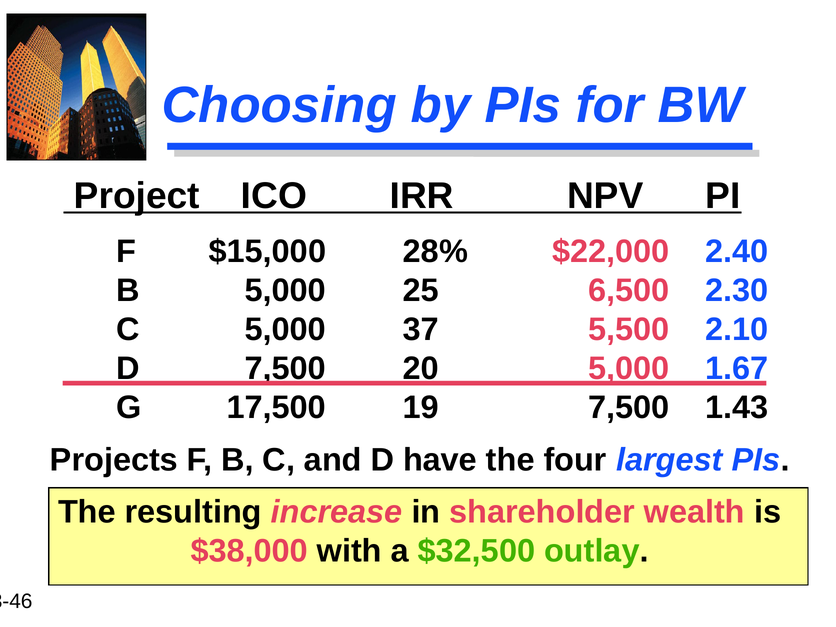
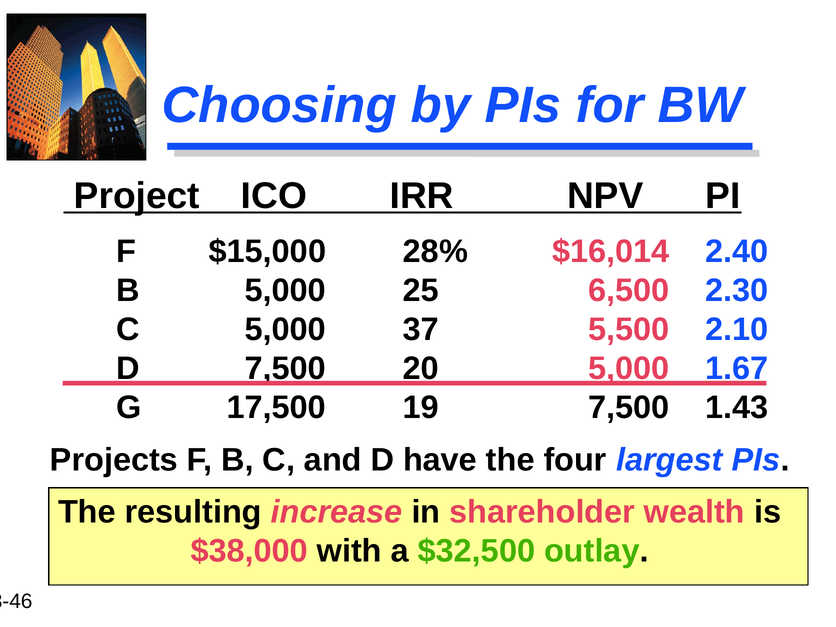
$22,000: $22,000 -> $16,014
